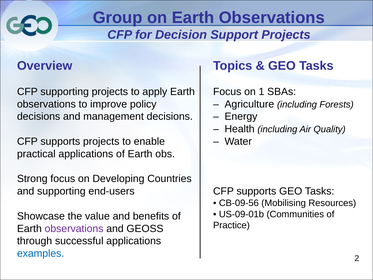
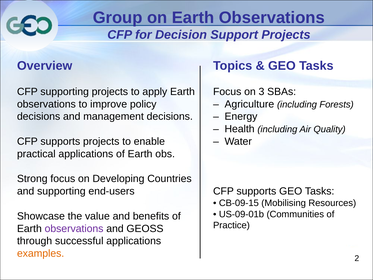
1: 1 -> 3
CB-09-56: CB-09-56 -> CB-09-15
examples colour: blue -> orange
